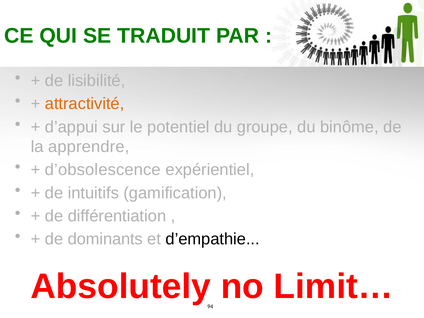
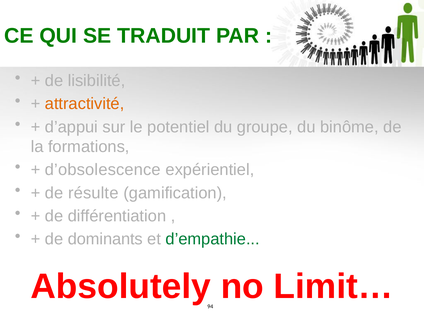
apprendre: apprendre -> formations
intuitifs: intuitifs -> résulte
d’empathie colour: black -> green
